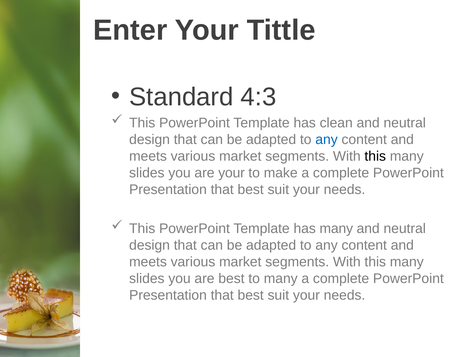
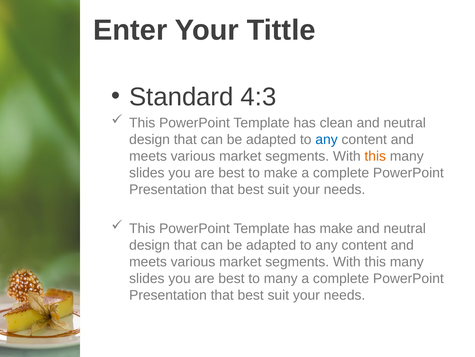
this at (375, 156) colour: black -> orange
your at (232, 172): your -> best
has many: many -> make
